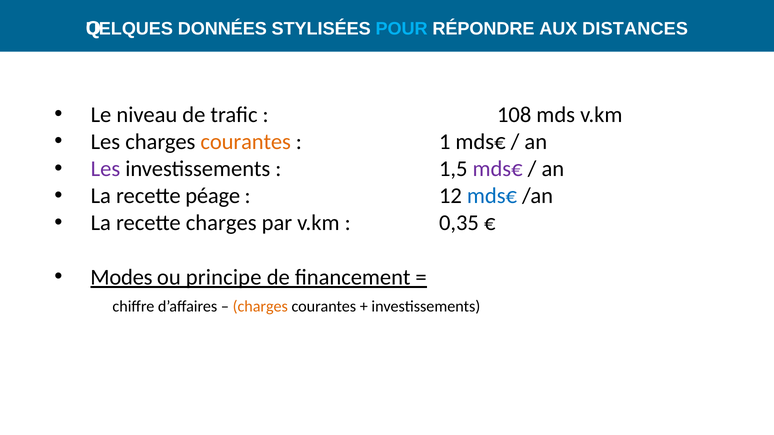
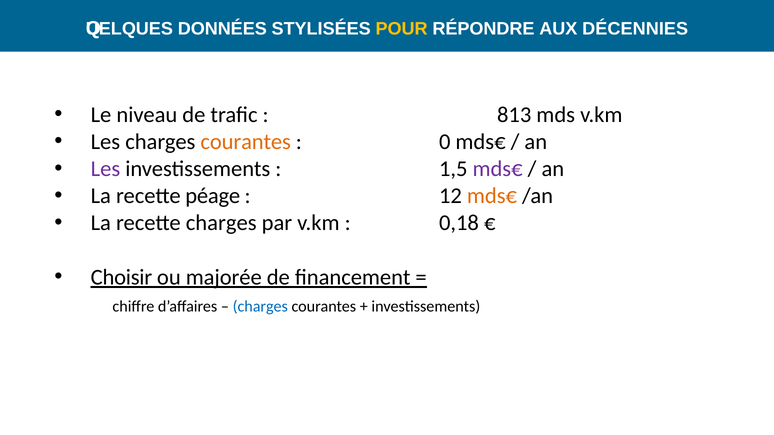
POUR colour: light blue -> yellow
DISTANCES: DISTANCES -> DÉCENNIES
108: 108 -> 813
1: 1 -> 0
mds€ at (492, 196) colour: blue -> orange
0,35: 0,35 -> 0,18
Modes: Modes -> Choisir
principe: principe -> majorée
charges at (260, 307) colour: orange -> blue
